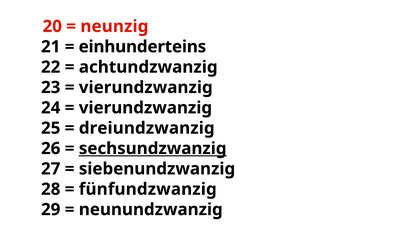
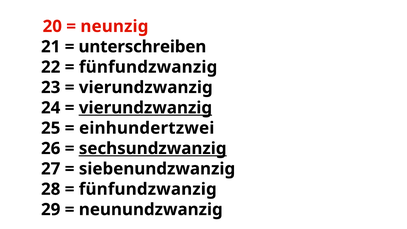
einhunderteins: einhunderteins -> unterschreiben
achtundzwanzig at (148, 67): achtundzwanzig -> fünfundzwanzig
vierundzwanzig at (145, 108) underline: none -> present
dreiundzwanzig: dreiundzwanzig -> einhundertzwei
